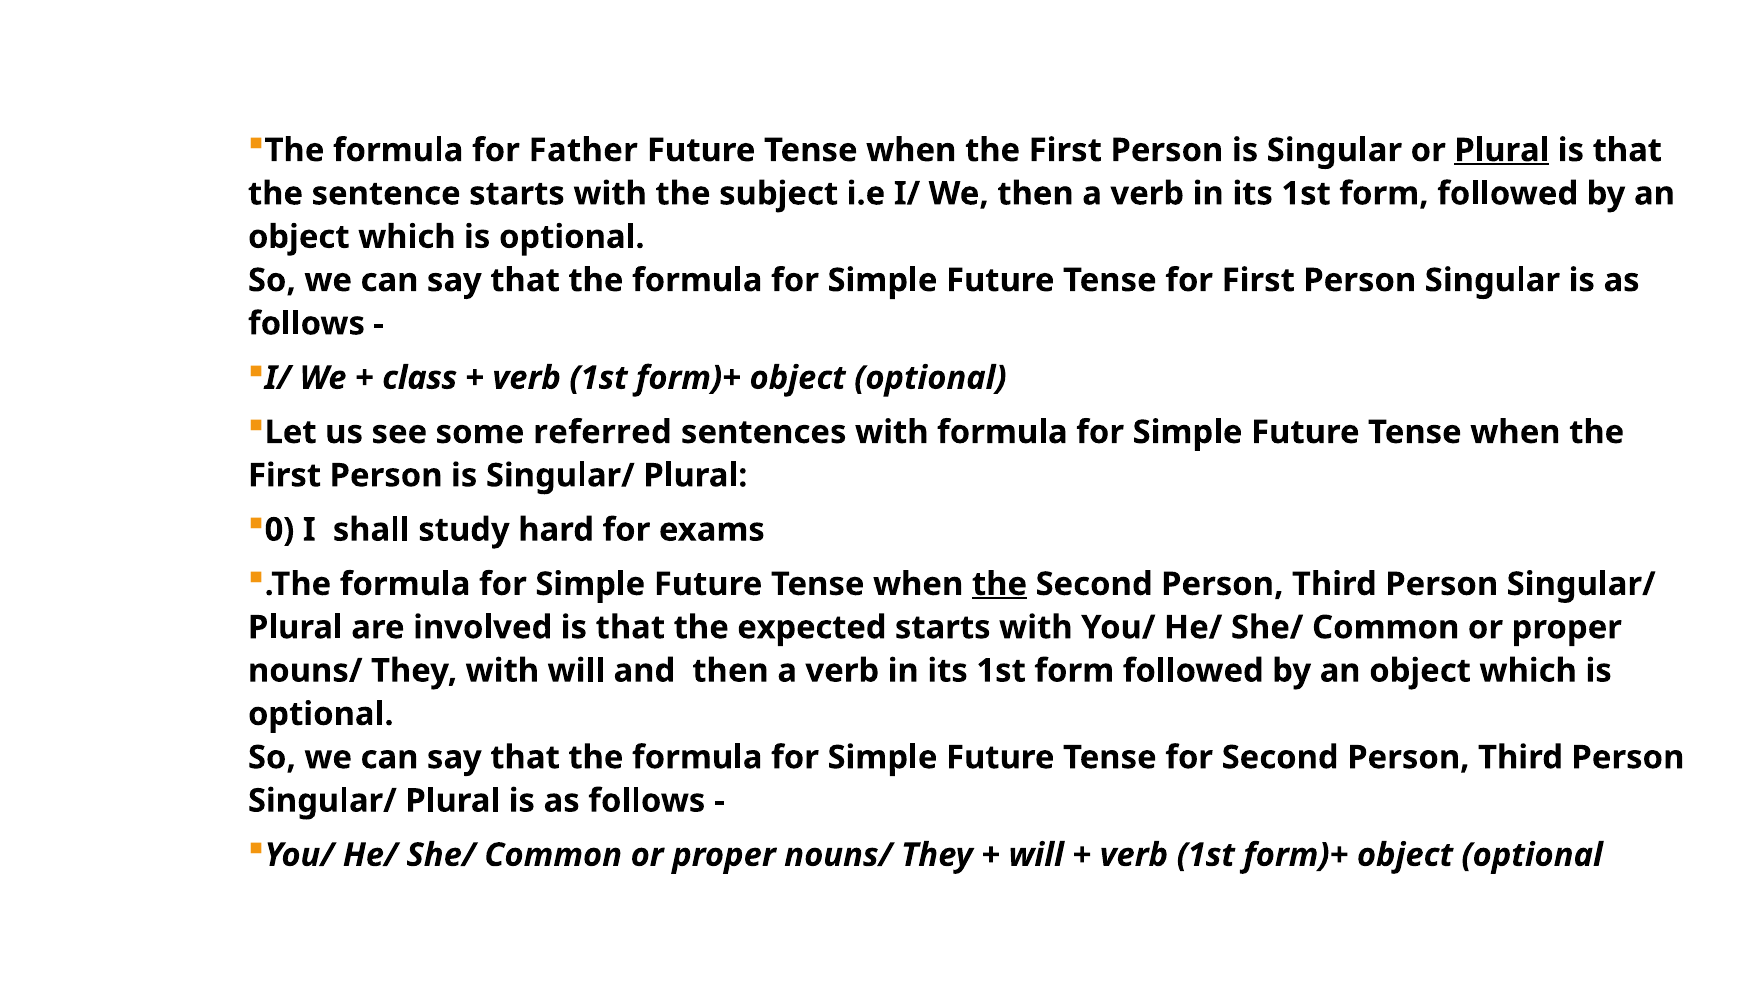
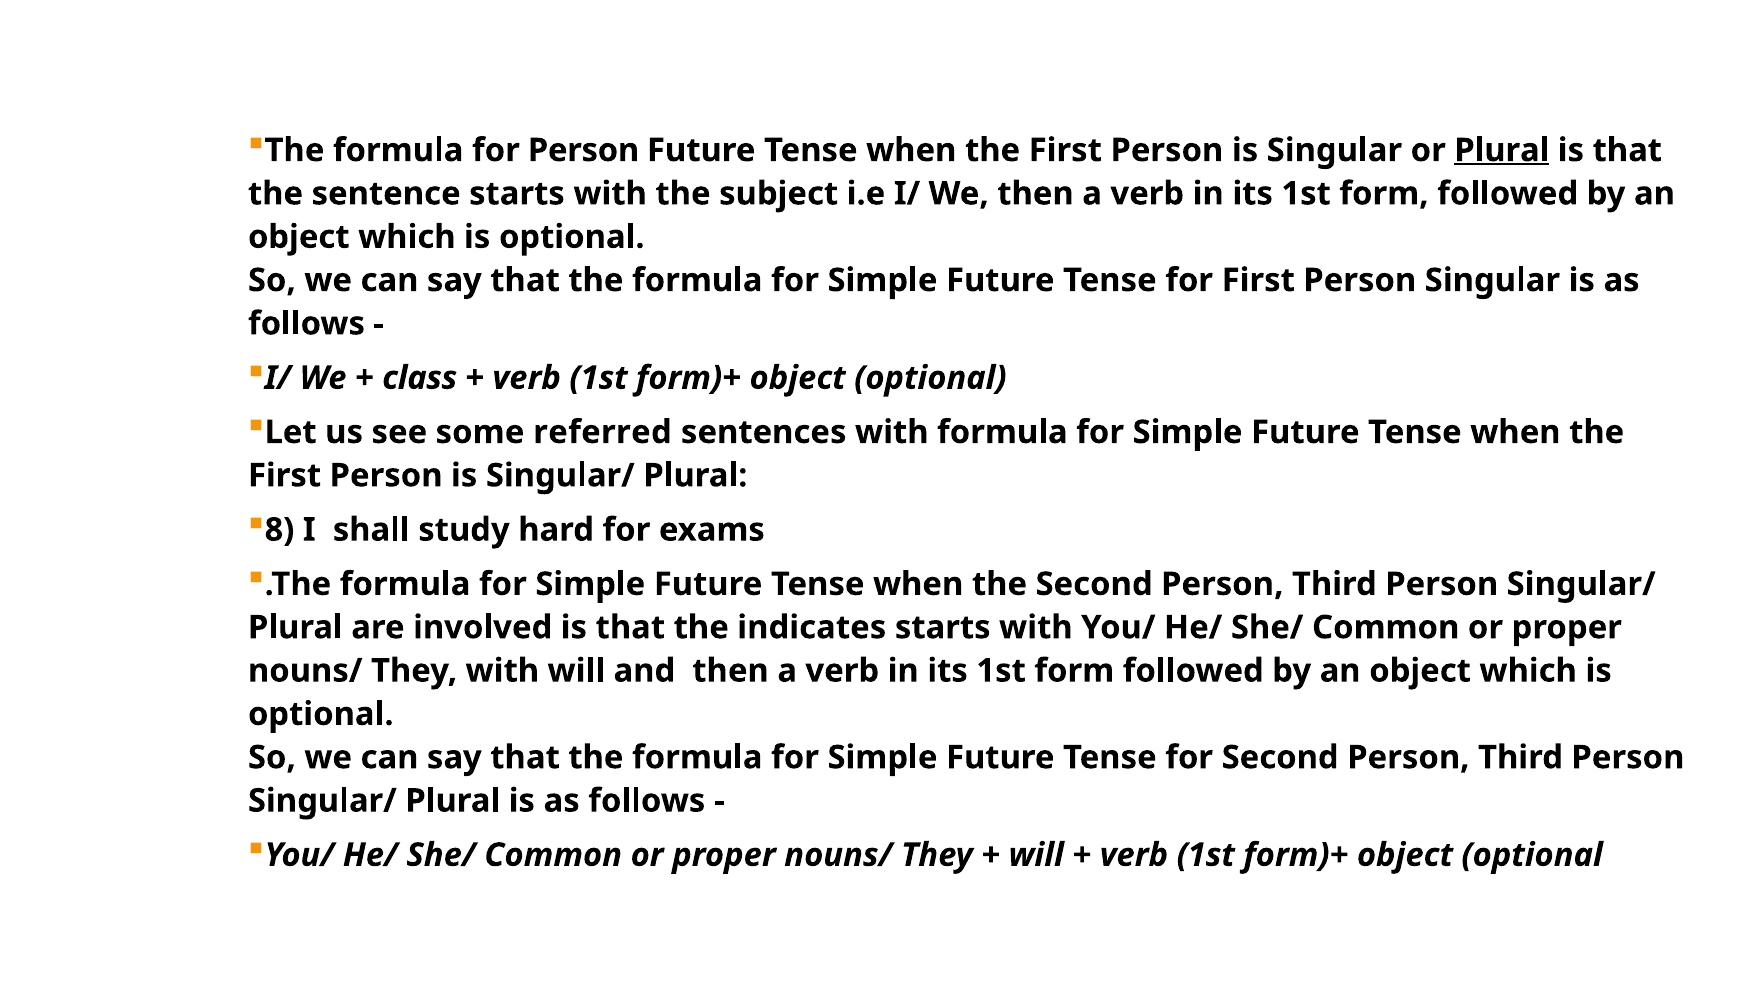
for Father: Father -> Person
0: 0 -> 8
the at (1000, 584) underline: present -> none
expected: expected -> indicates
